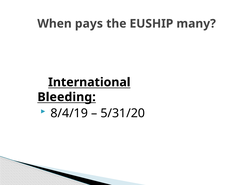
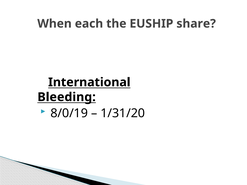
pays: pays -> each
many: many -> share
8/4/19: 8/4/19 -> 8/0/19
5/31/20: 5/31/20 -> 1/31/20
